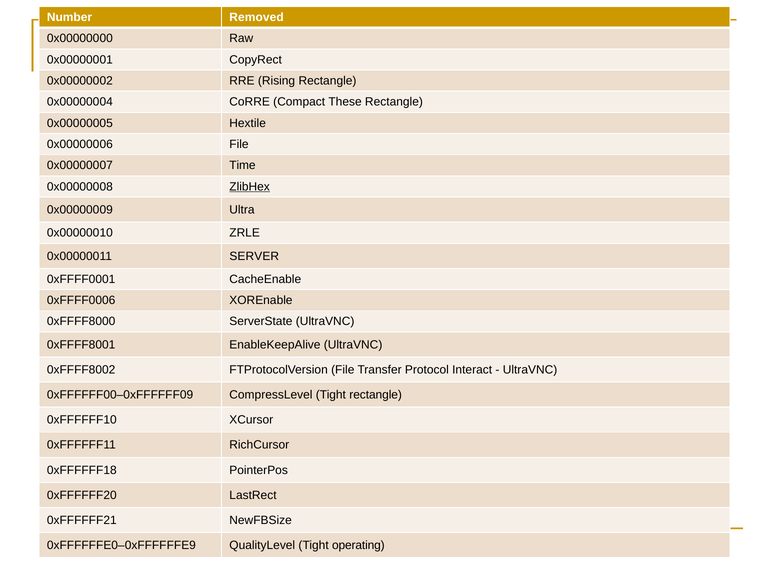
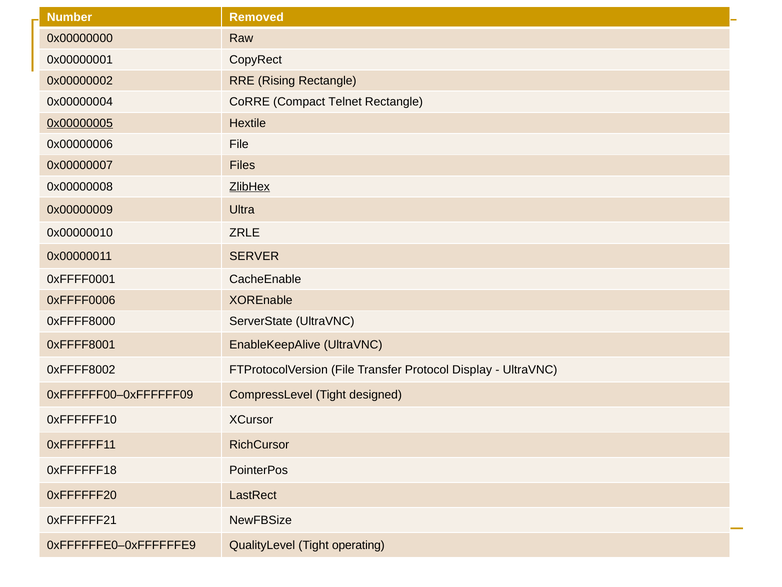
These: These -> Telnet
0x00000005 underline: none -> present
Time: Time -> Files
Interact: Interact -> Display
Tight rectangle: rectangle -> designed
